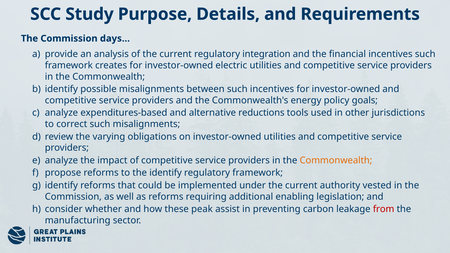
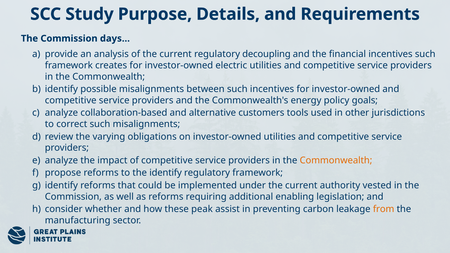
integration: integration -> decoupling
expenditures-based: expenditures-based -> collaboration-based
reductions: reductions -> customers
from colour: red -> orange
